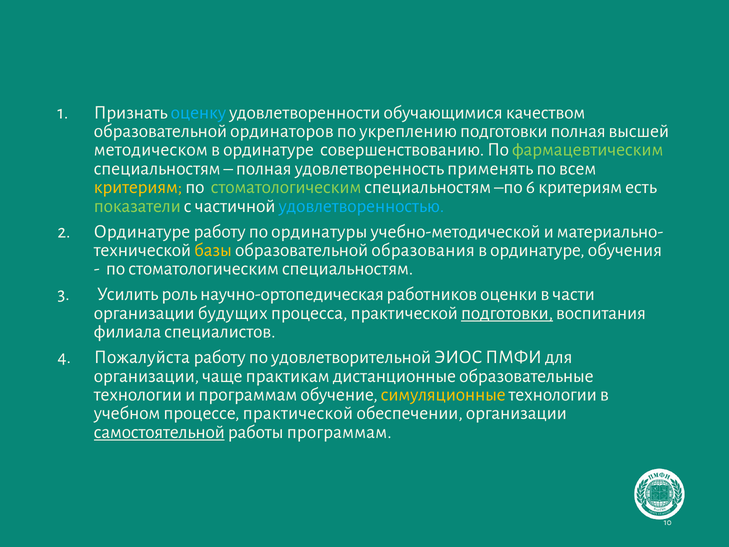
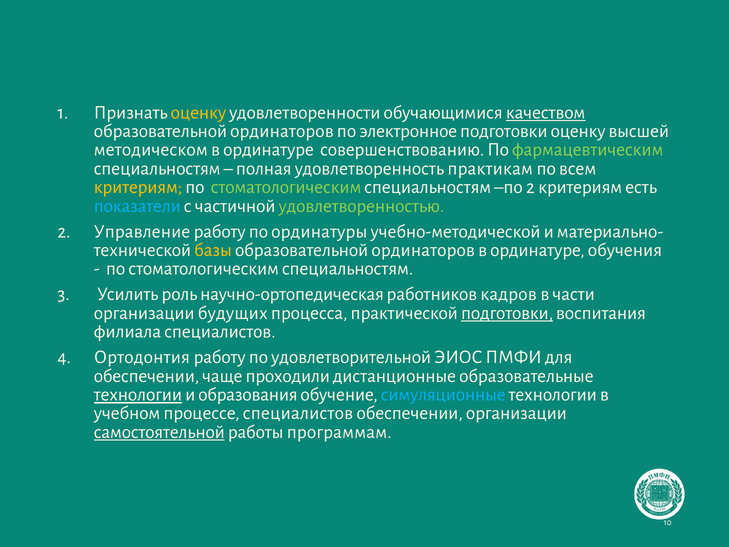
оценку at (198, 112) colour: light blue -> yellow
качеством underline: none -> present
укреплению: укреплению -> электронное
подготовки полная: полная -> оценку
применять: применять -> практикам
по 6: 6 -> 2
показатели colour: light green -> light blue
удовлетворенностью colour: light blue -> light green
Ординатуре at (142, 231): Ординатуре -> Управление
образования at (423, 250): образования -> ординаторов
работников оценки: оценки -> кадров
Пожалуйста: Пожалуйста -> Ортодонтия
организации at (146, 376): организации -> обеспечении
практикам: практикам -> проходили
технологии at (138, 394) underline: none -> present
и программам: программам -> образования
симуляционные colour: yellow -> light blue
процессе практической: практической -> специалистов
